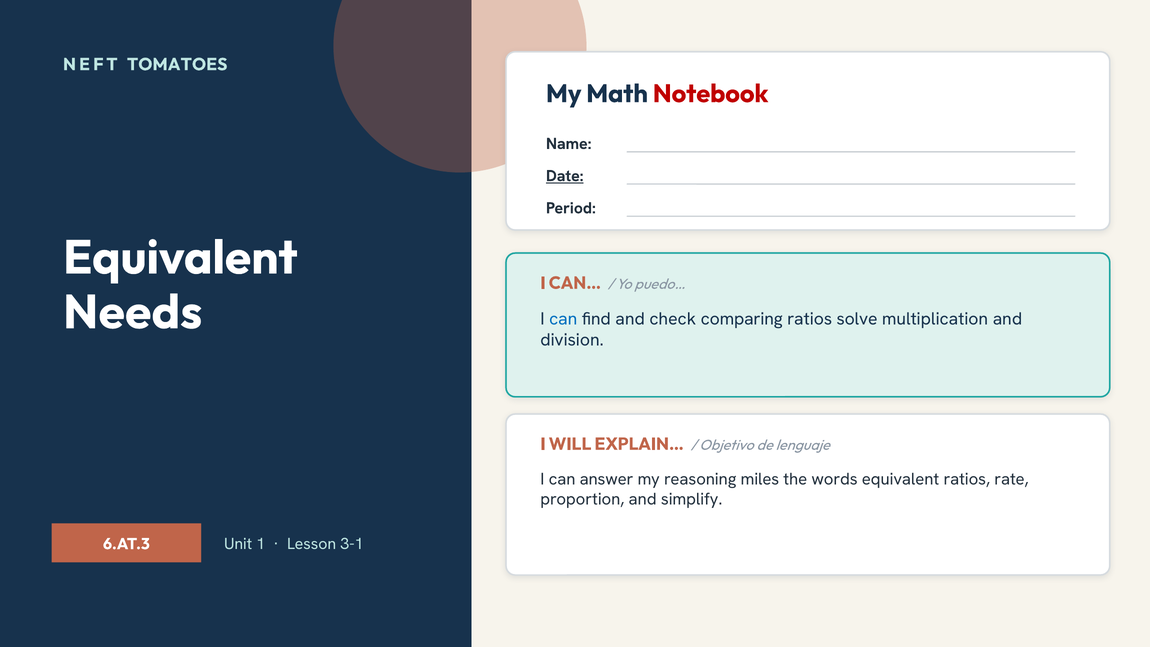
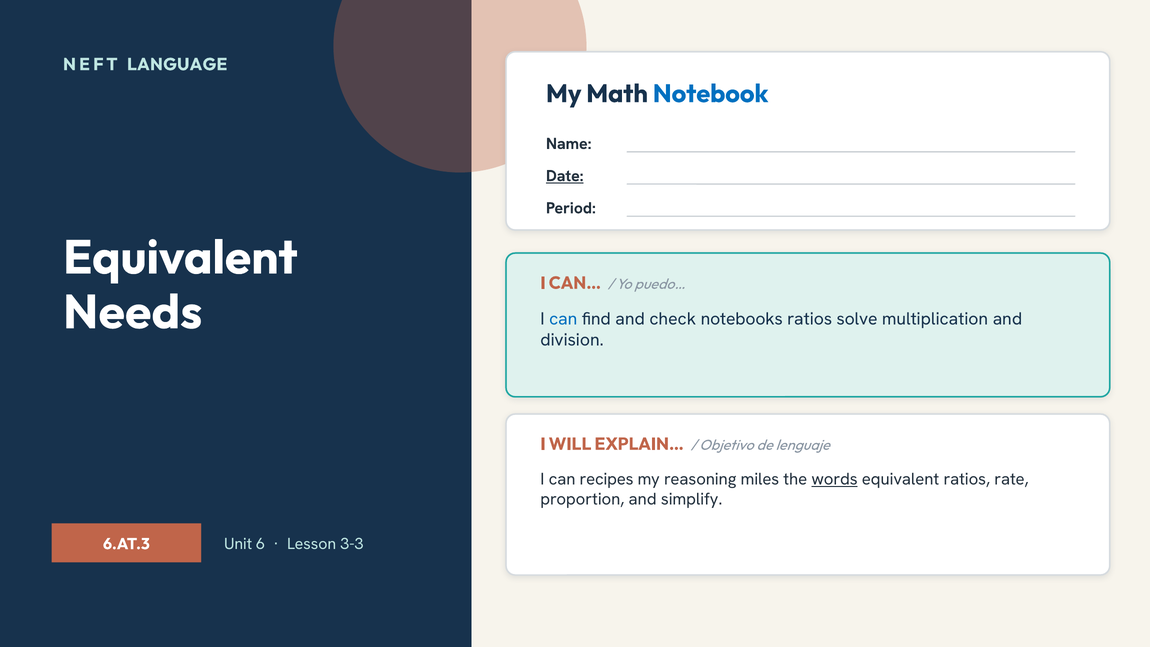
TOMATOES: TOMATOES -> LANGUAGE
Notebook colour: red -> blue
comparing: comparing -> notebooks
answer: answer -> recipes
words underline: none -> present
1: 1 -> 6
3-1: 3-1 -> 3-3
